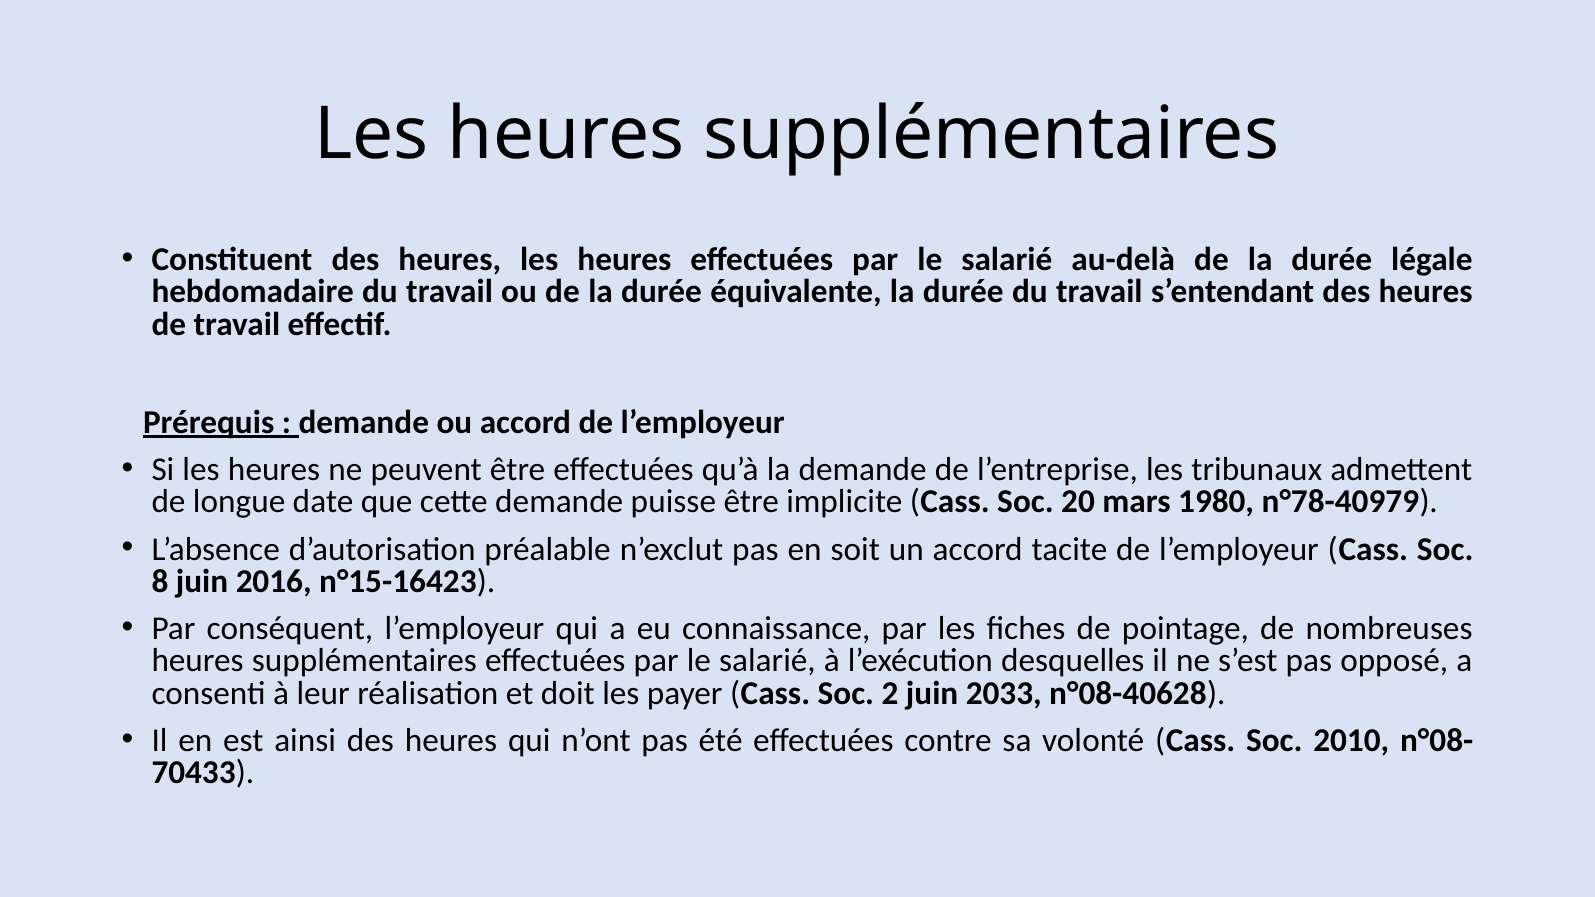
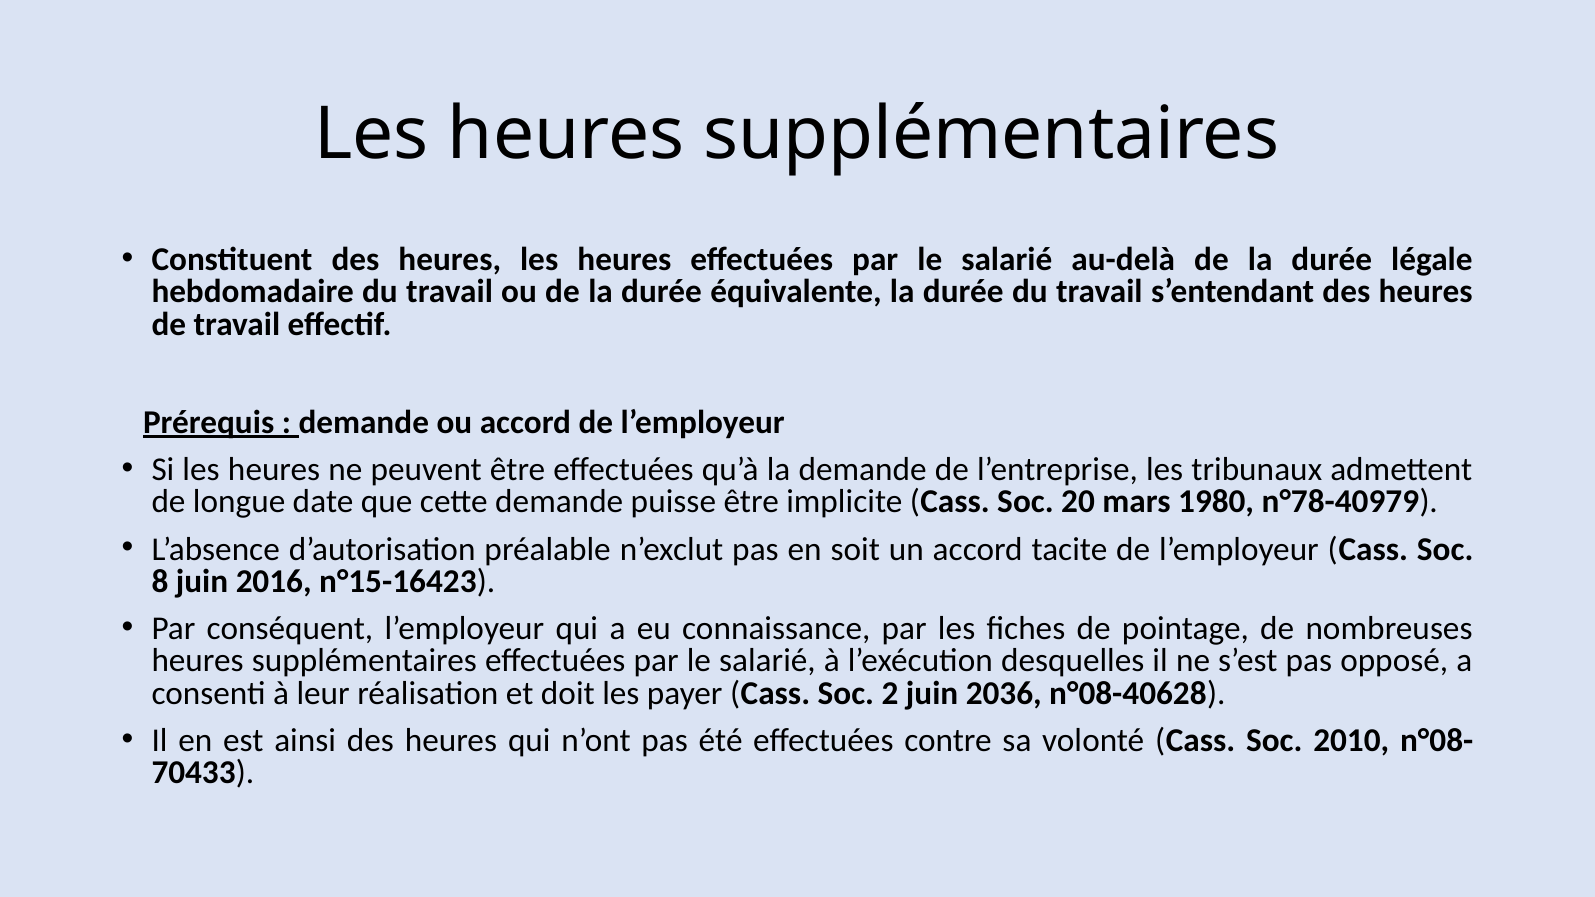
2033: 2033 -> 2036
